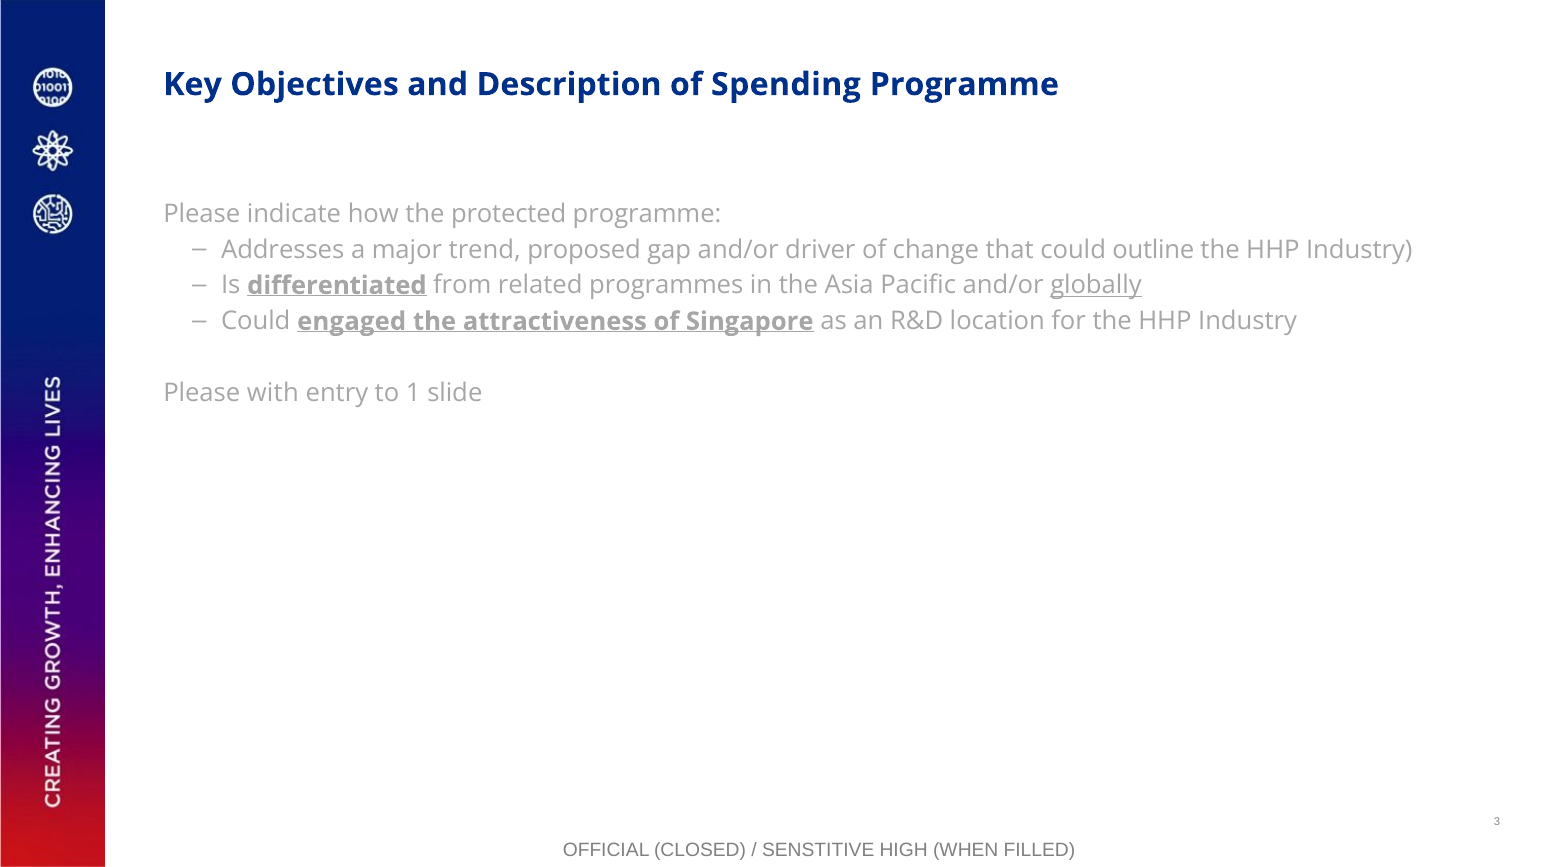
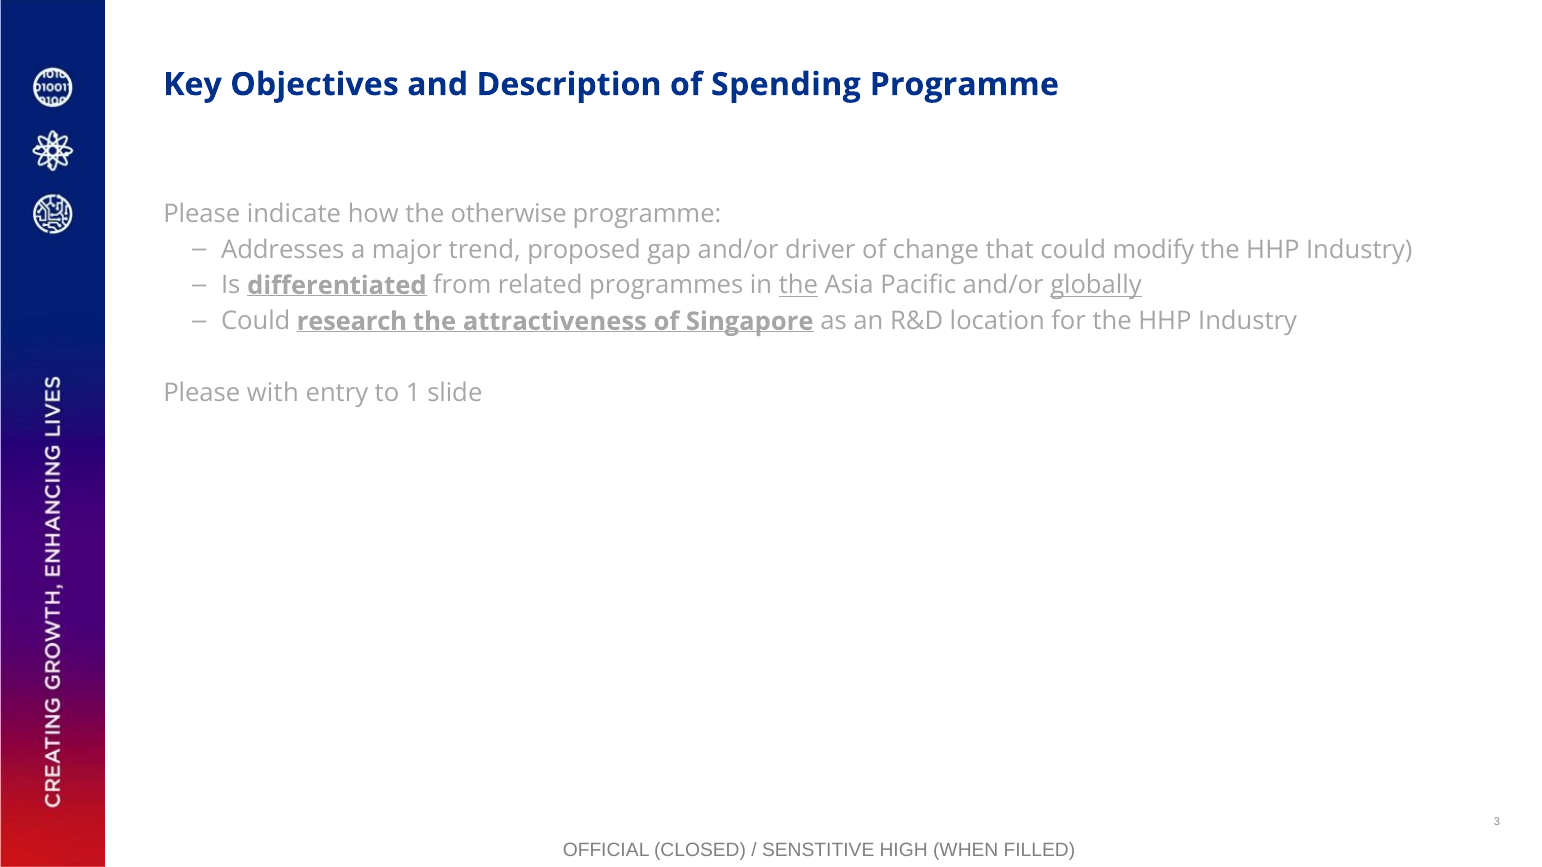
protected: protected -> otherwise
outline: outline -> modify
the at (798, 286) underline: none -> present
engaged: engaged -> research
